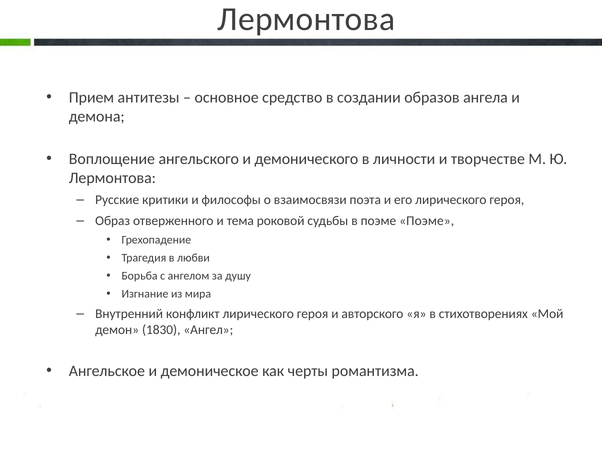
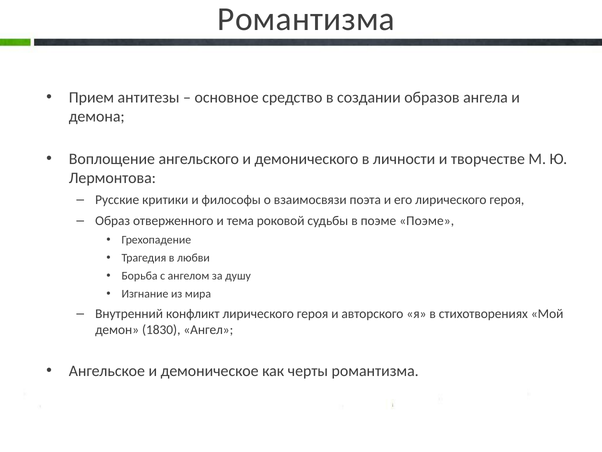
Лермонтова at (306, 19): Лермонтова -> Романтизма
